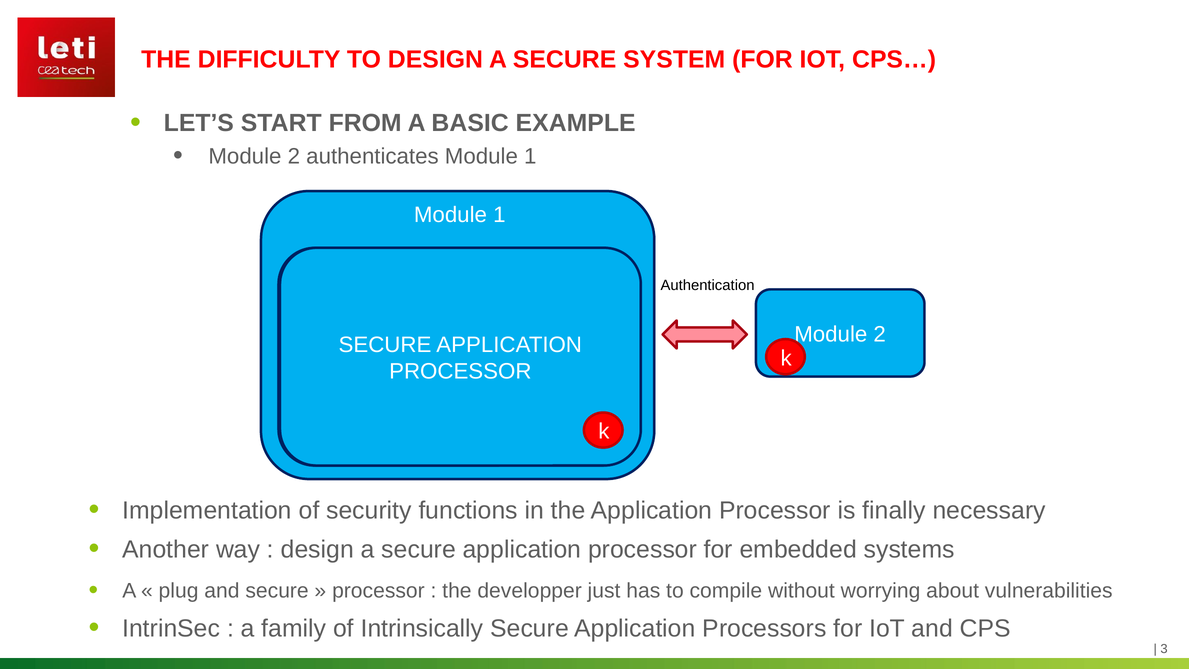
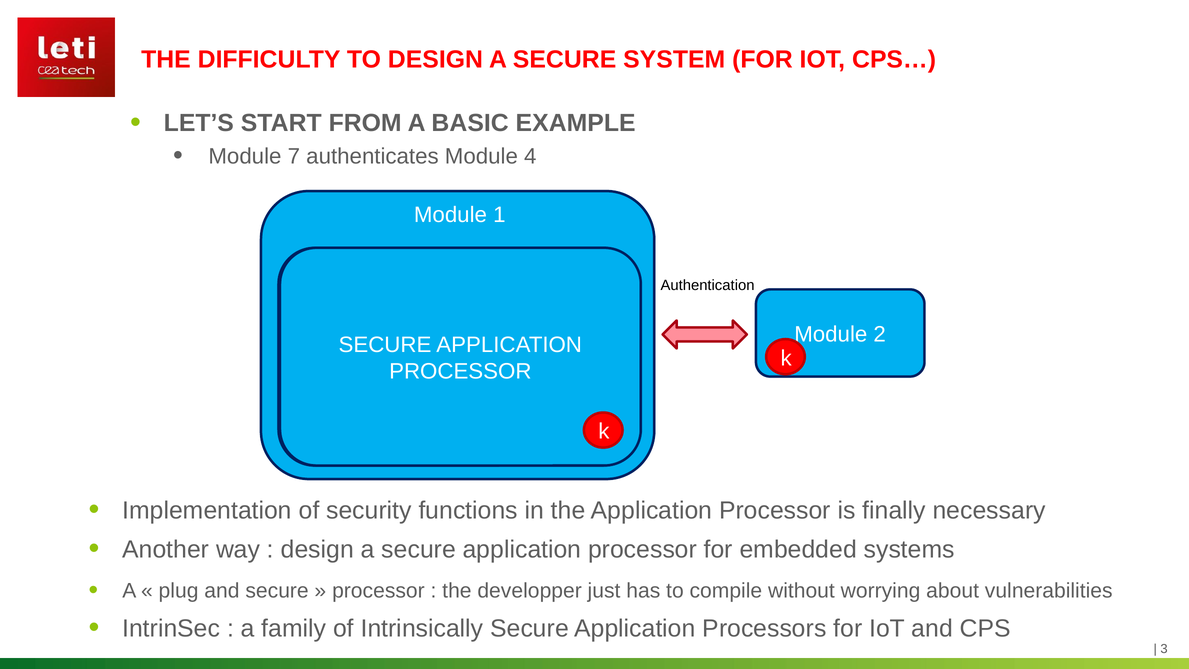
2 at (294, 156): 2 -> 7
authenticates Module 1: 1 -> 4
